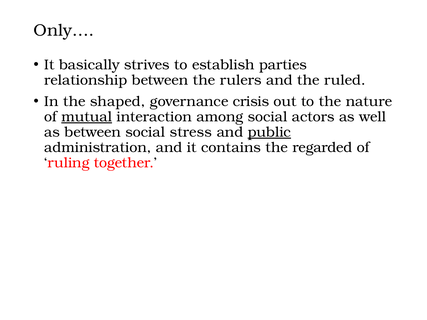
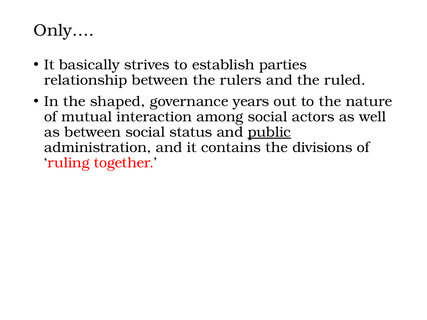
crisis: crisis -> years
mutual underline: present -> none
stress: stress -> status
regarded: regarded -> divisions
